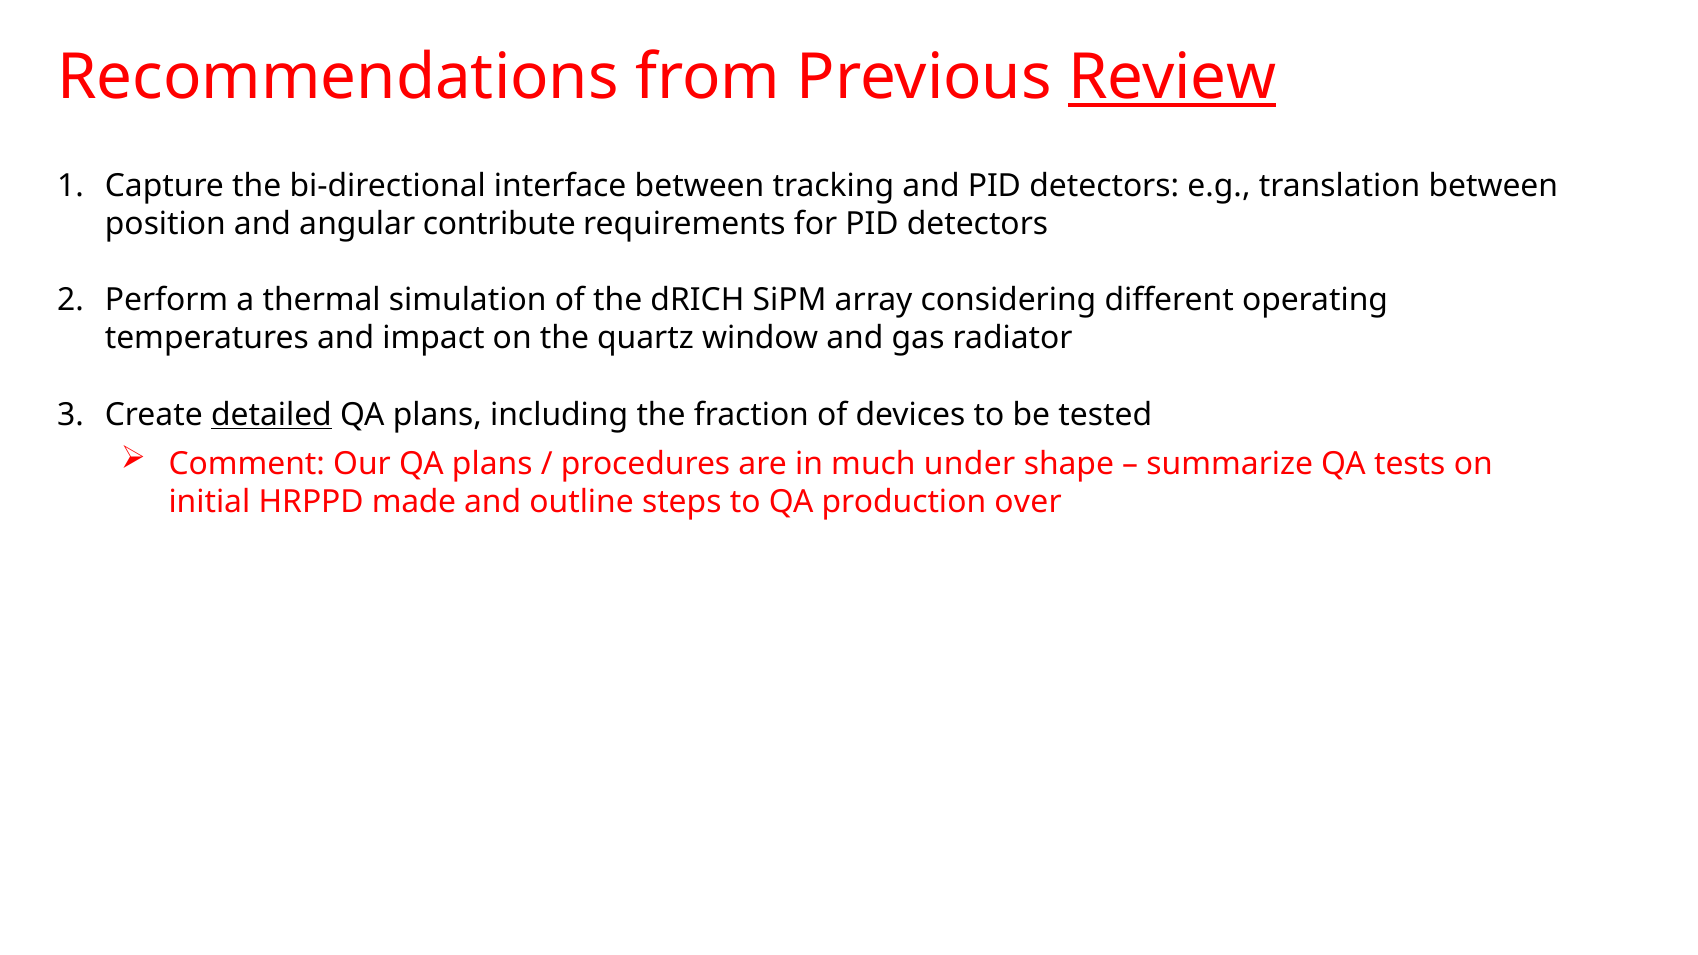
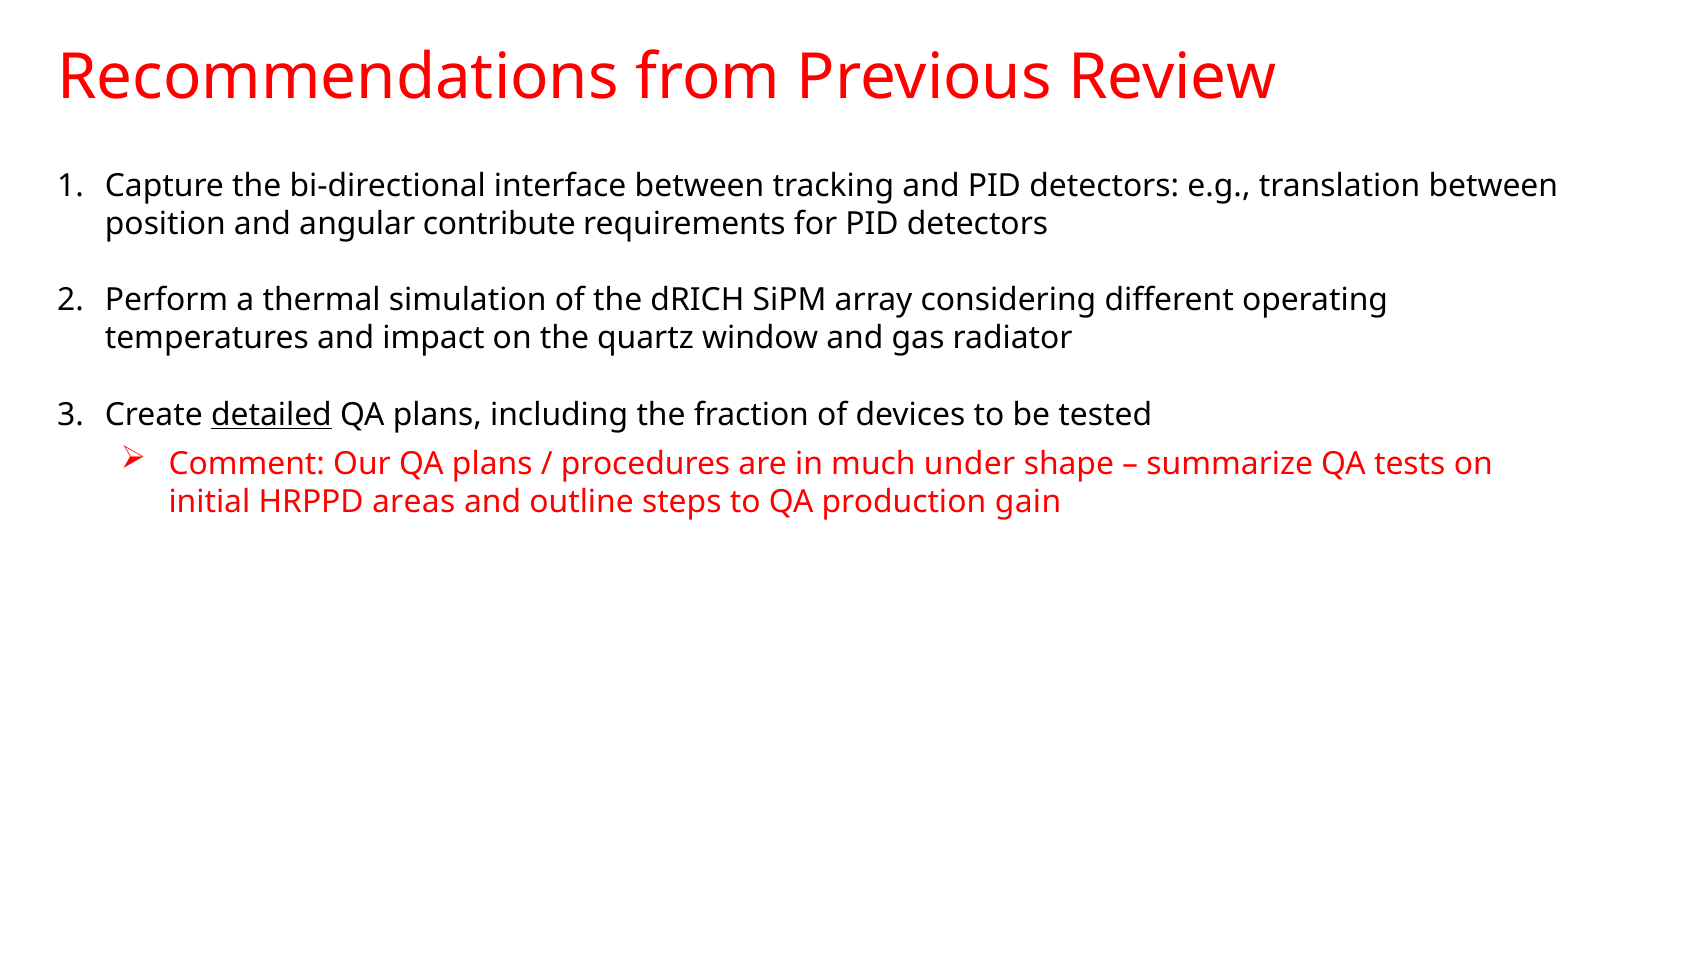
Review underline: present -> none
made: made -> areas
over: over -> gain
